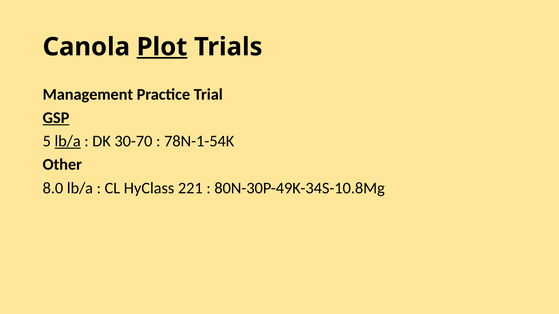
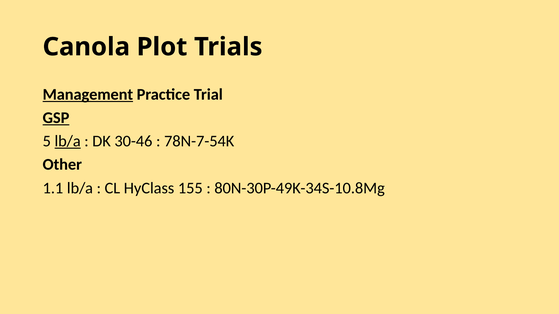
Plot underline: present -> none
Management underline: none -> present
30-70: 30-70 -> 30-46
78N-1-54K: 78N-1-54K -> 78N-7-54K
8.0: 8.0 -> 1.1
221: 221 -> 155
